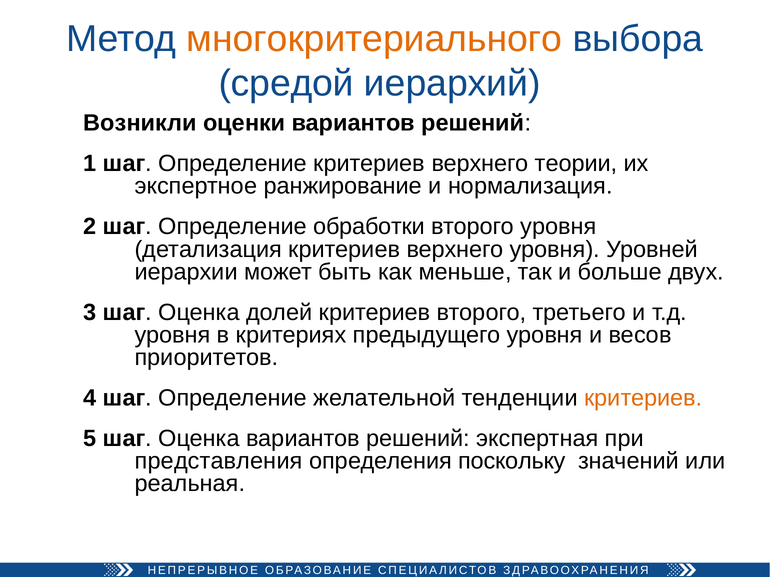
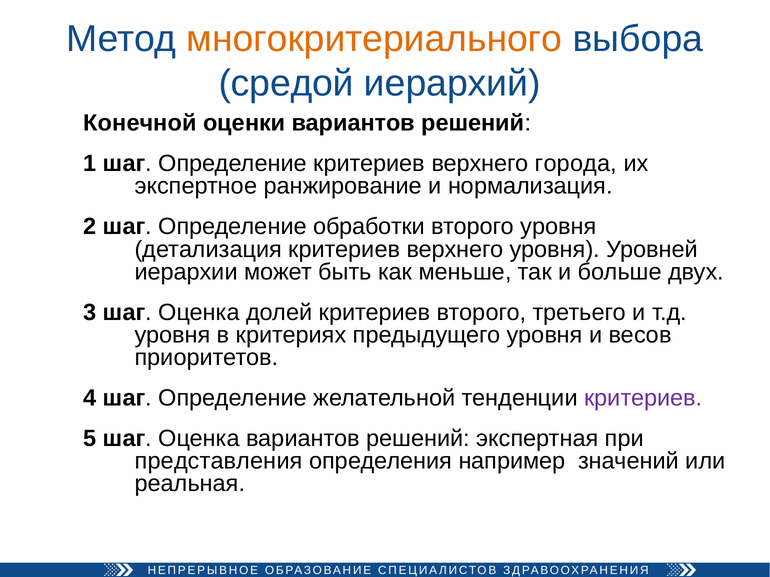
Возникли: Возникли -> Конечной
теории: теории -> города
критериев at (643, 398) colour: orange -> purple
поскольку: поскольку -> например
